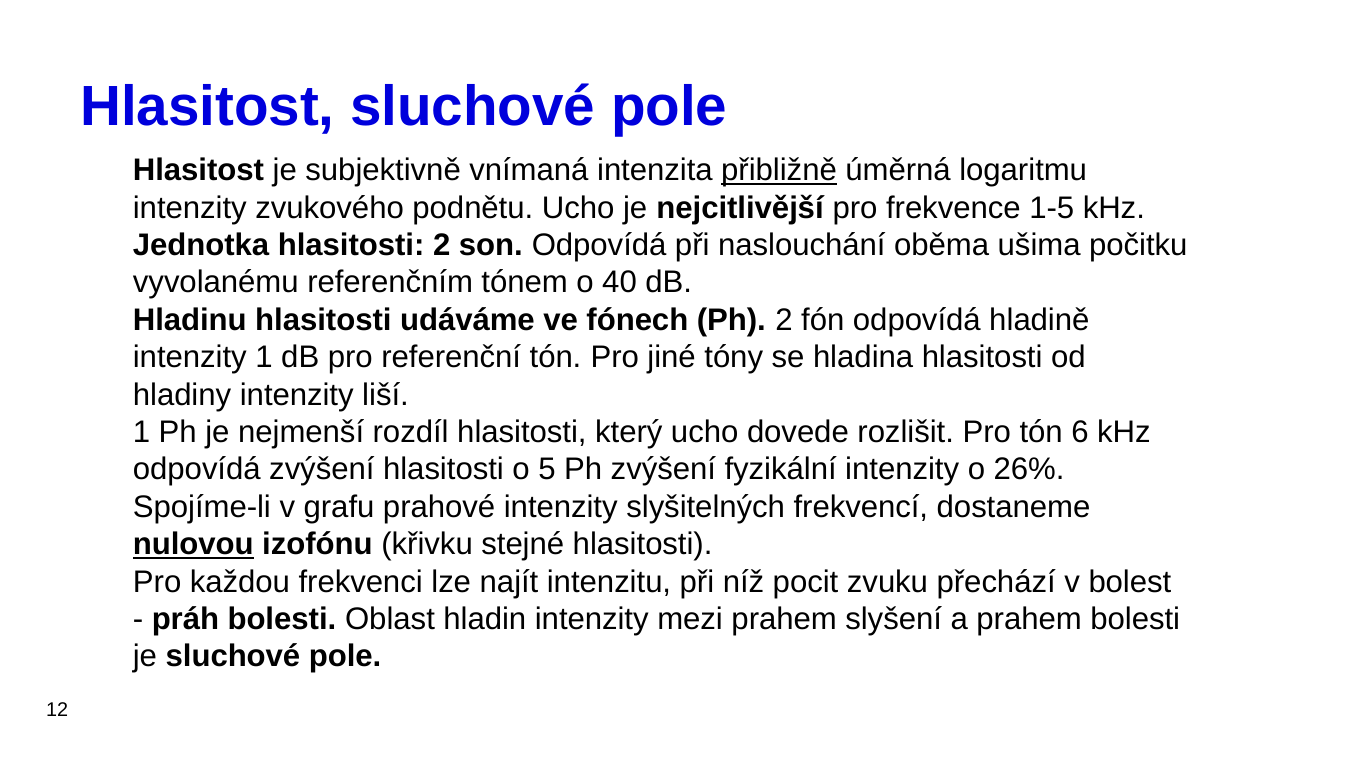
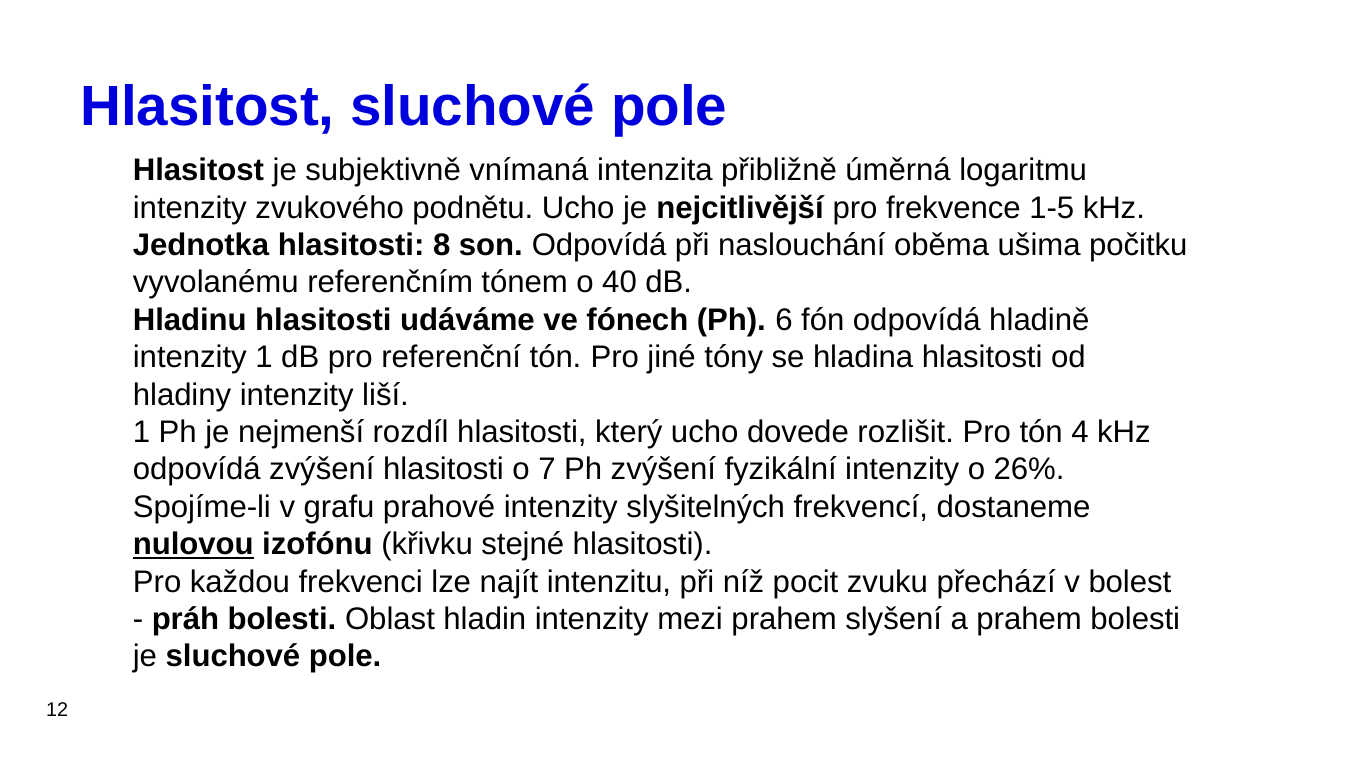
přibližně underline: present -> none
hlasitosti 2: 2 -> 8
Ph 2: 2 -> 6
6: 6 -> 4
5: 5 -> 7
